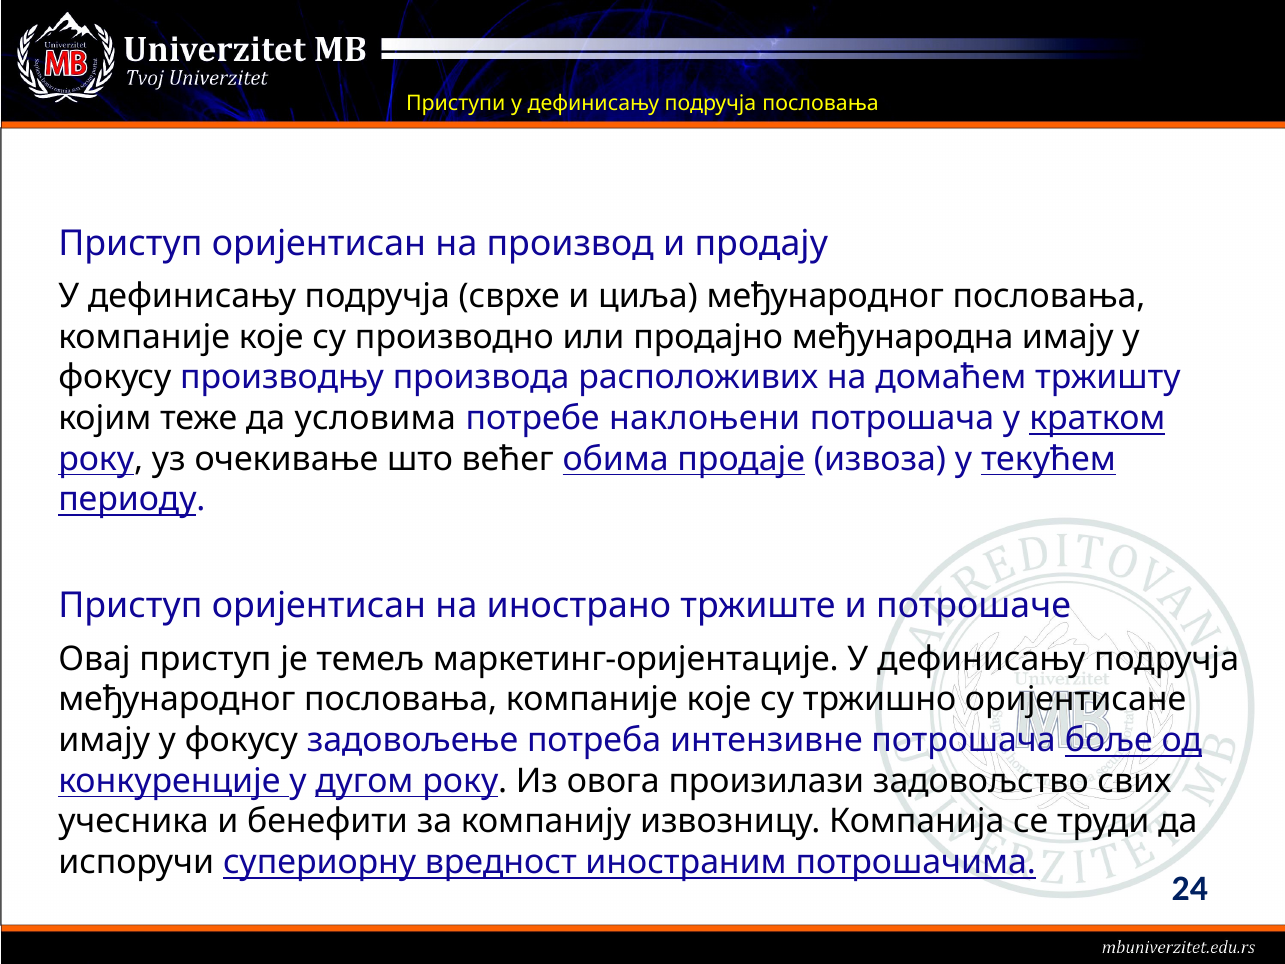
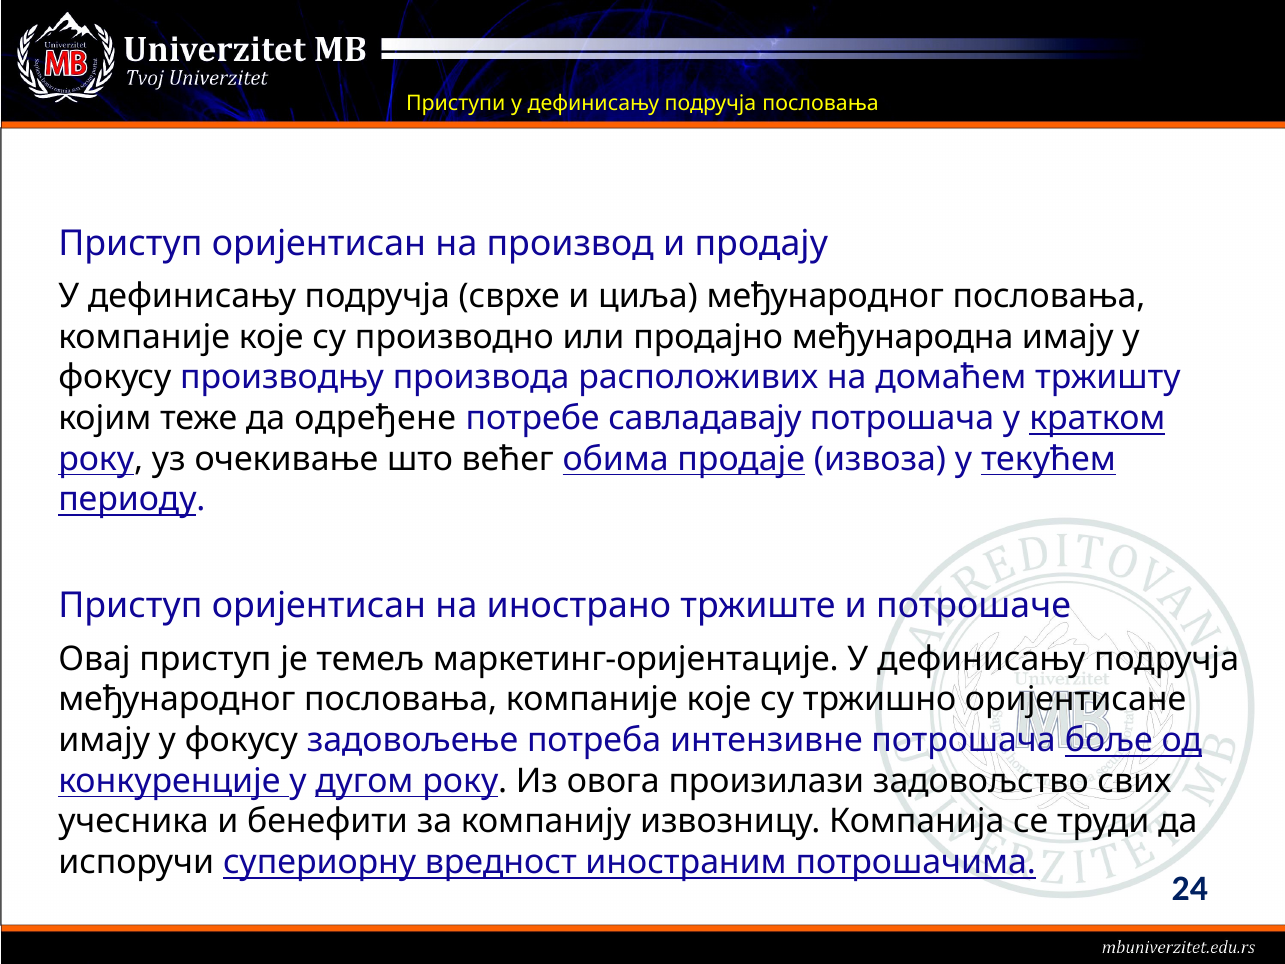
условима: условима -> одређене
наклоњени: наклоњени -> савладавају
